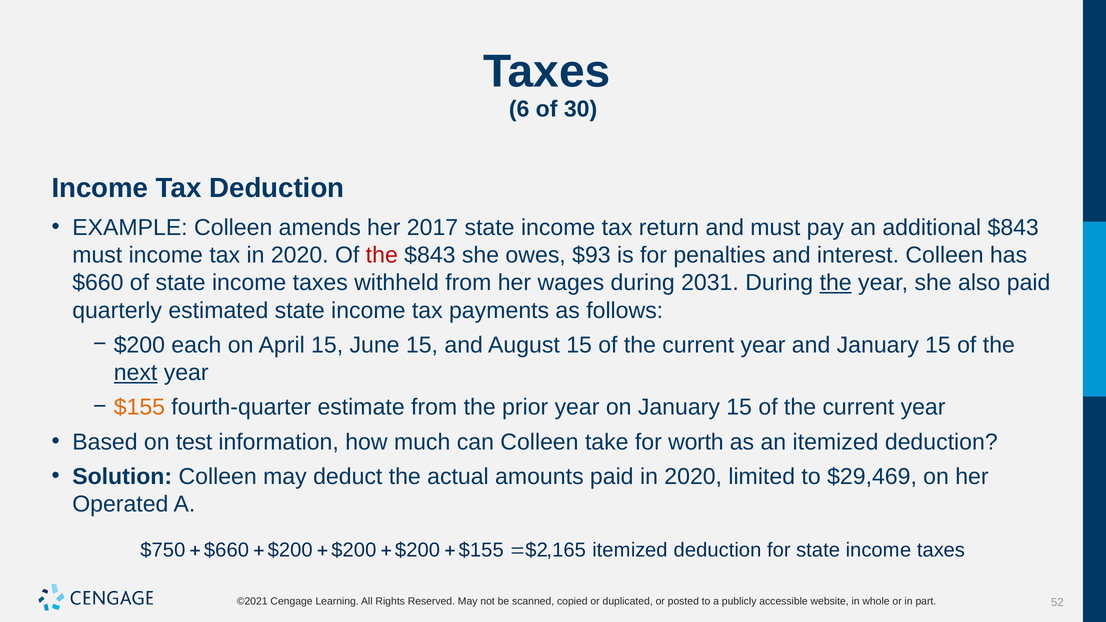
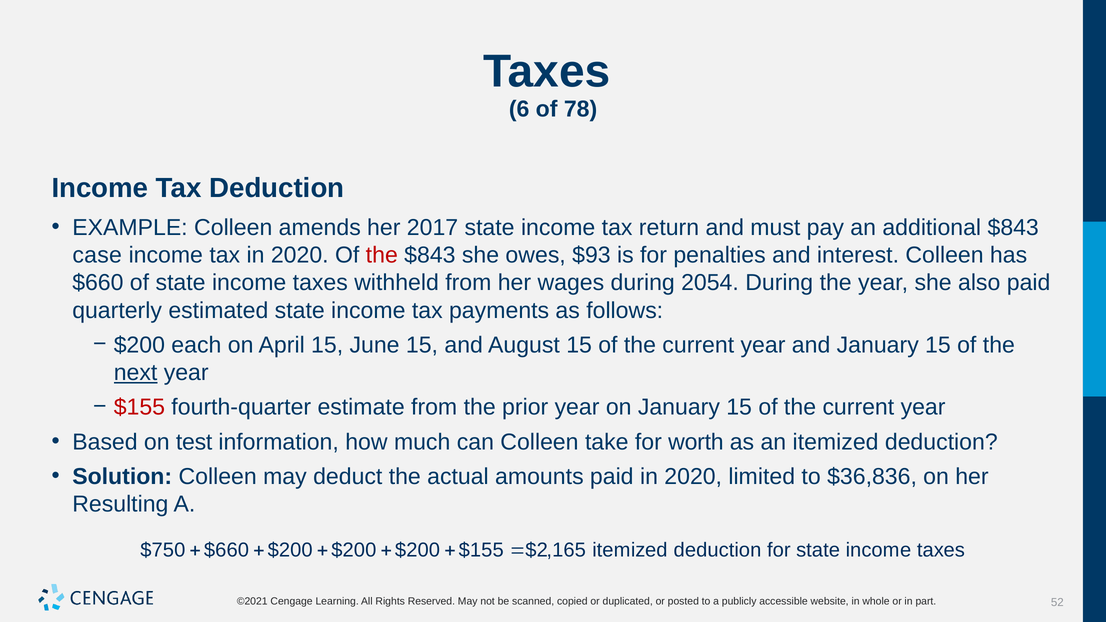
30: 30 -> 78
must at (97, 255): must -> case
2031: 2031 -> 2054
the at (836, 283) underline: present -> none
$155 at (139, 407) colour: orange -> red
$29,469: $29,469 -> $36,836
Operated: Operated -> Resulting
